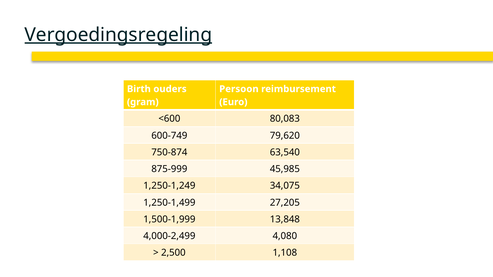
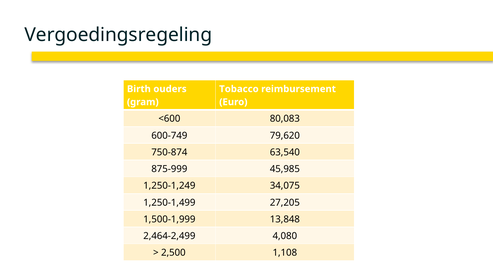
Vergoedingsregeling underline: present -> none
Persoon: Persoon -> Tobacco
4,000-2,499: 4,000-2,499 -> 2,464-2,499
